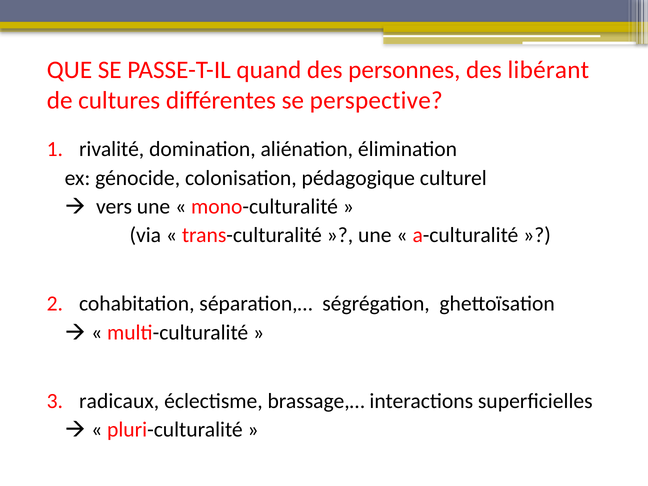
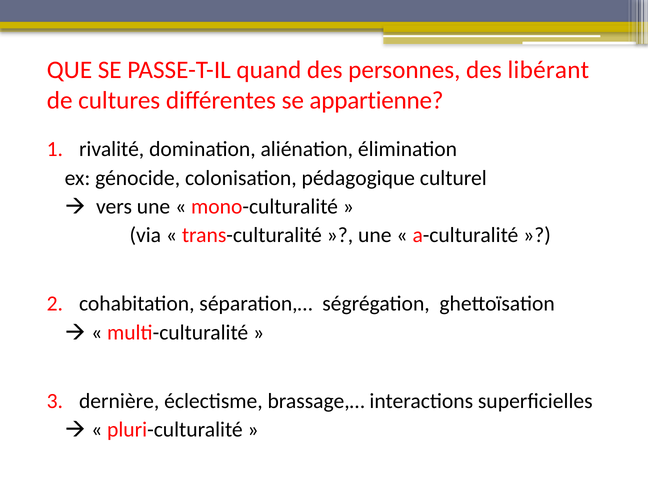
perspective: perspective -> appartienne
radicaux: radicaux -> dernière
